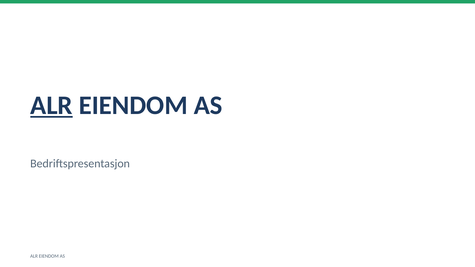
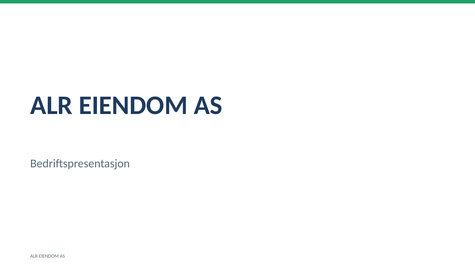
ALR at (51, 105) underline: present -> none
